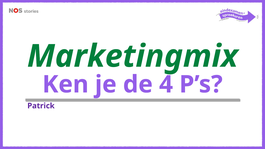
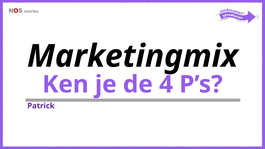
Marketingmix colour: green -> black
